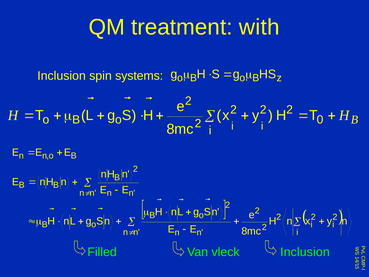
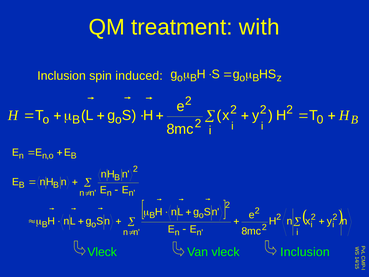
systems: systems -> induced
Filled at (102, 252): Filled -> Vleck
